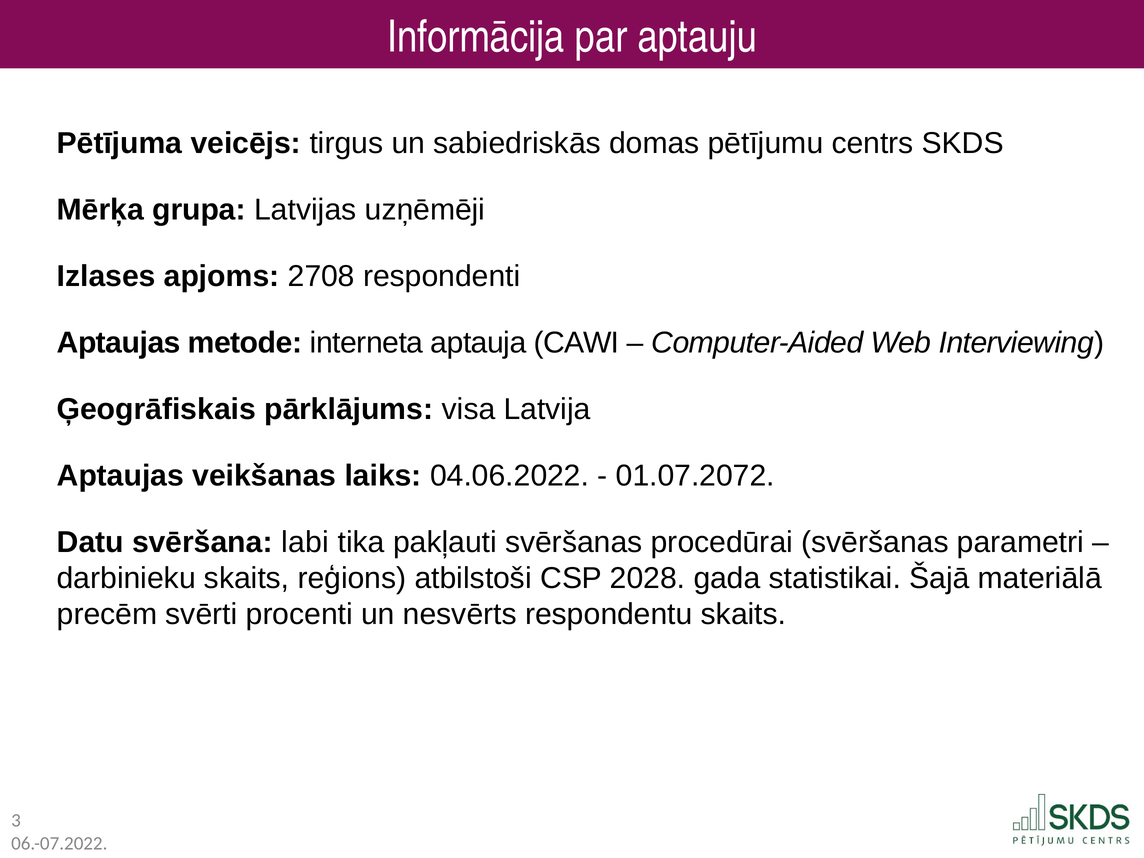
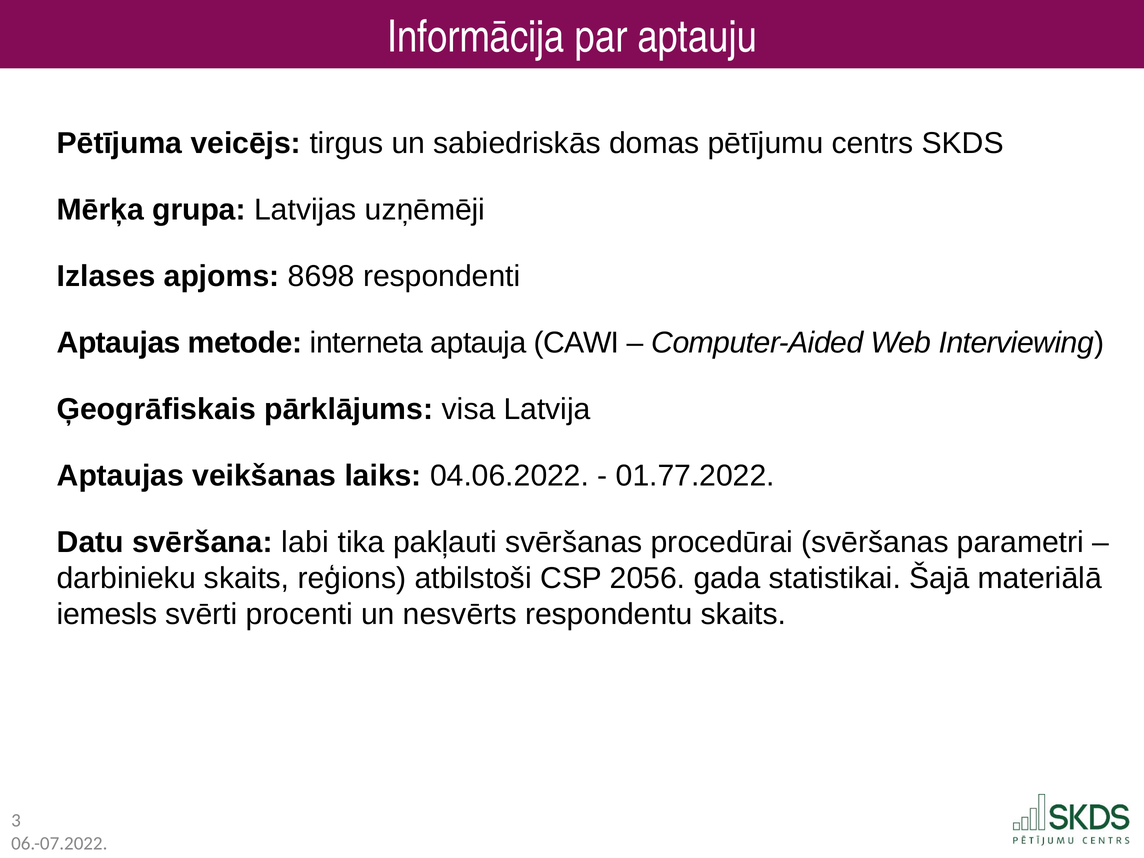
2708: 2708 -> 8698
01.07.2072: 01.07.2072 -> 01.77.2022
2028: 2028 -> 2056
precēm: precēm -> iemesls
